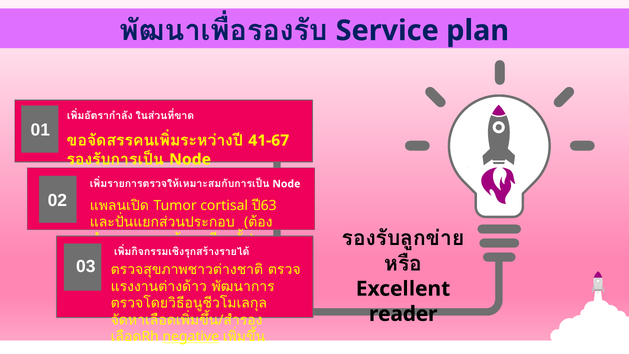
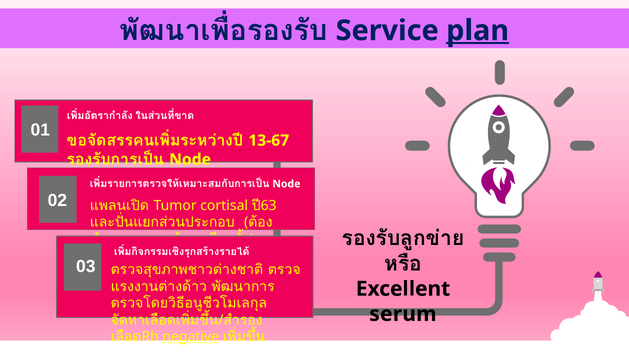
plan underline: none -> present
41-67: 41-67 -> 13-67
reader: reader -> serum
